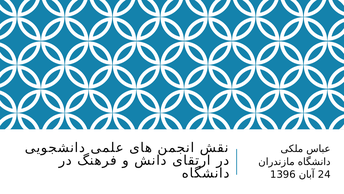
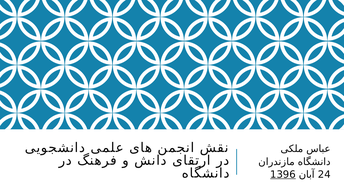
1396 underline: none -> present
